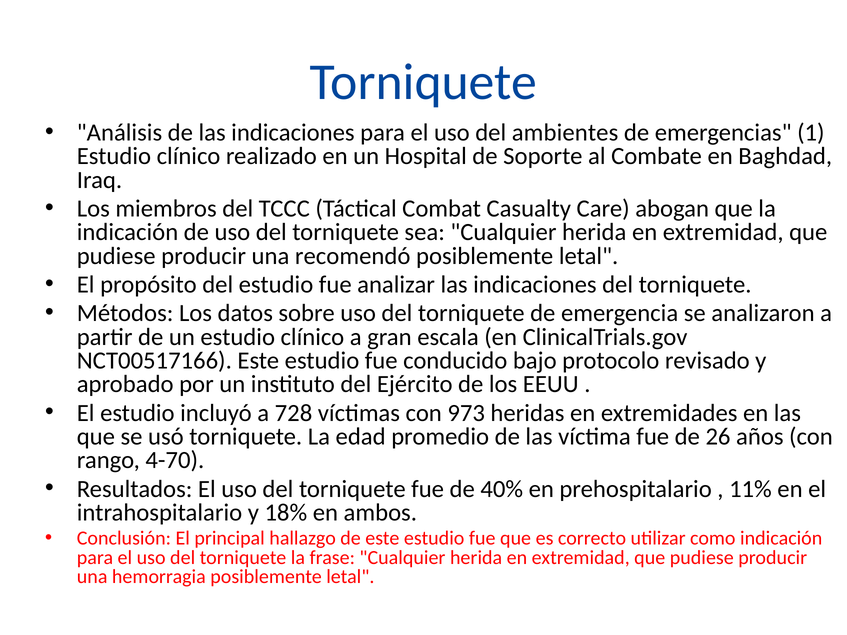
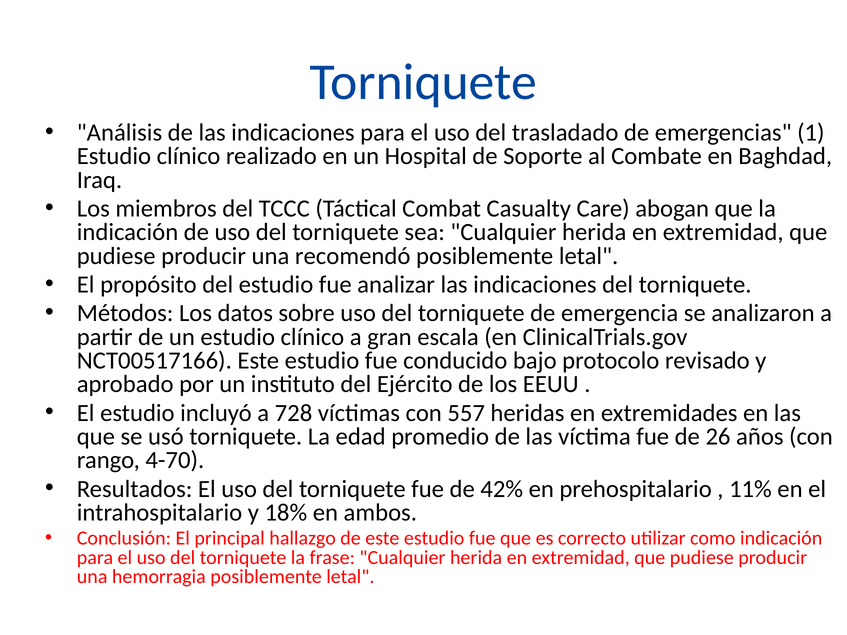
ambientes: ambientes -> trasladado
973: 973 -> 557
40%: 40% -> 42%
